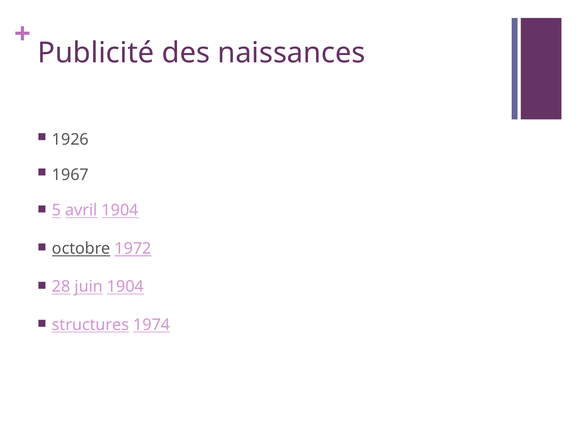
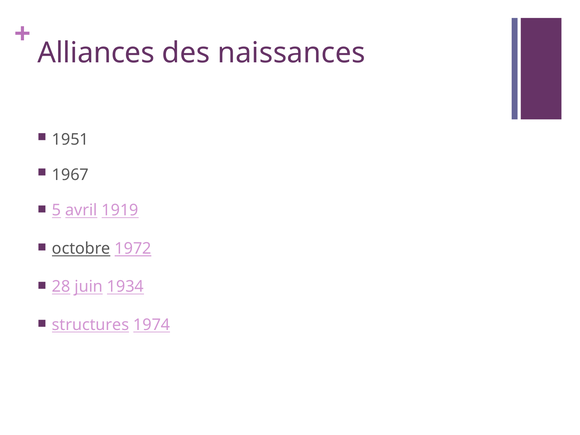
Publicité: Publicité -> Alliances
1926: 1926 -> 1951
avril 1904: 1904 -> 1919
juin 1904: 1904 -> 1934
